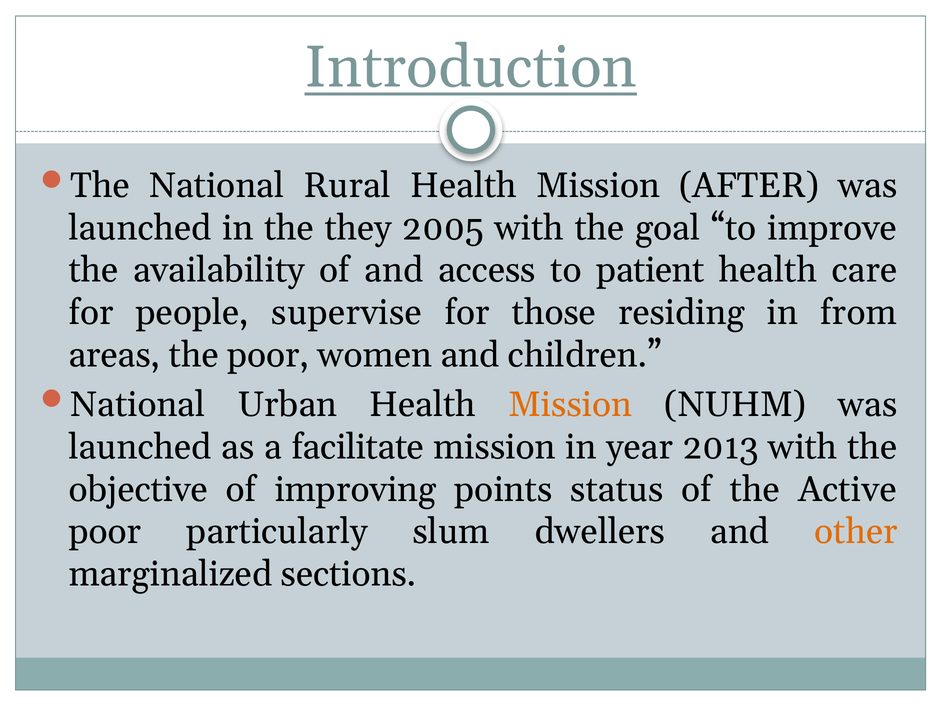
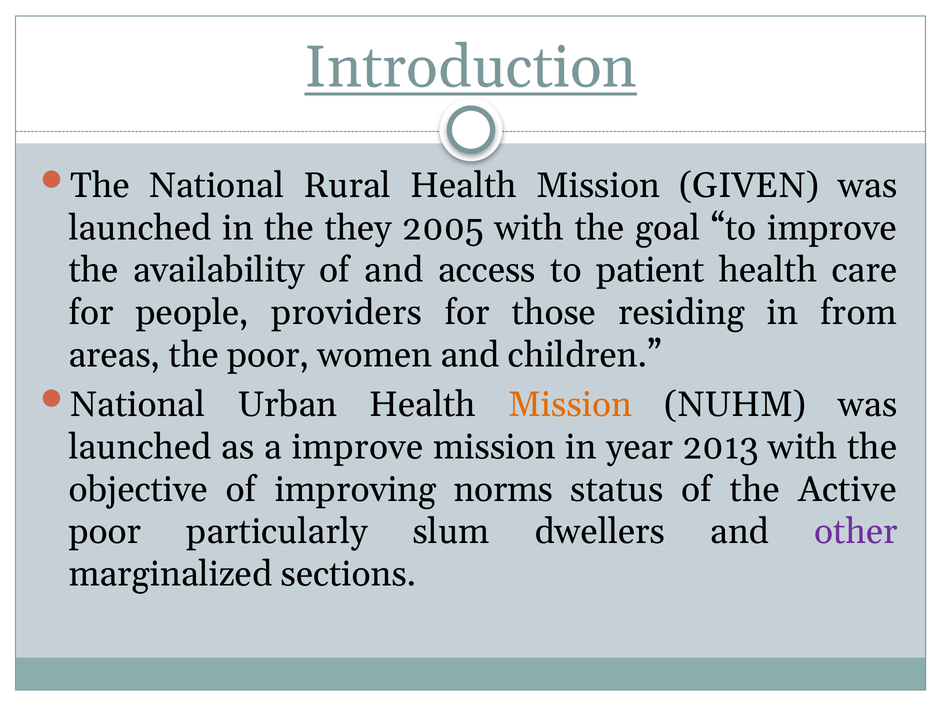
AFTER: AFTER -> GIVEN
supervise: supervise -> providers
a facilitate: facilitate -> improve
points: points -> norms
other colour: orange -> purple
